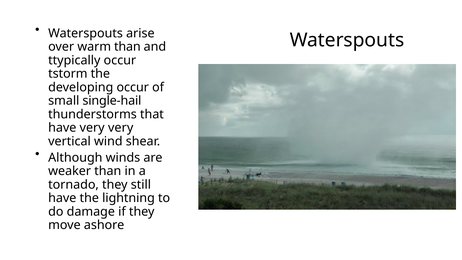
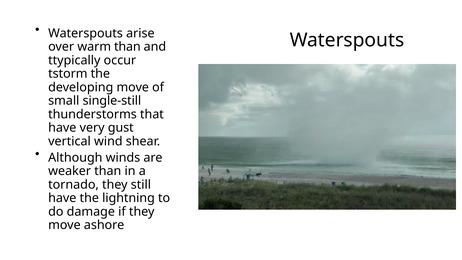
developing occur: occur -> move
single-hail: single-hail -> single-still
very very: very -> gust
